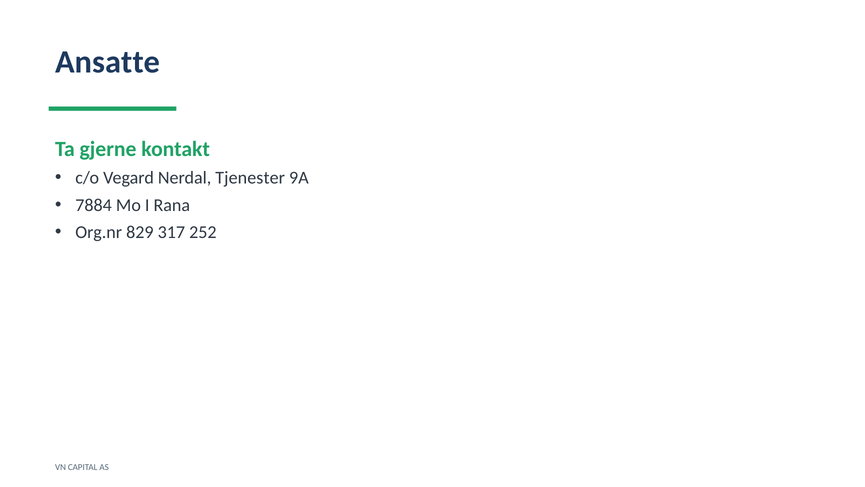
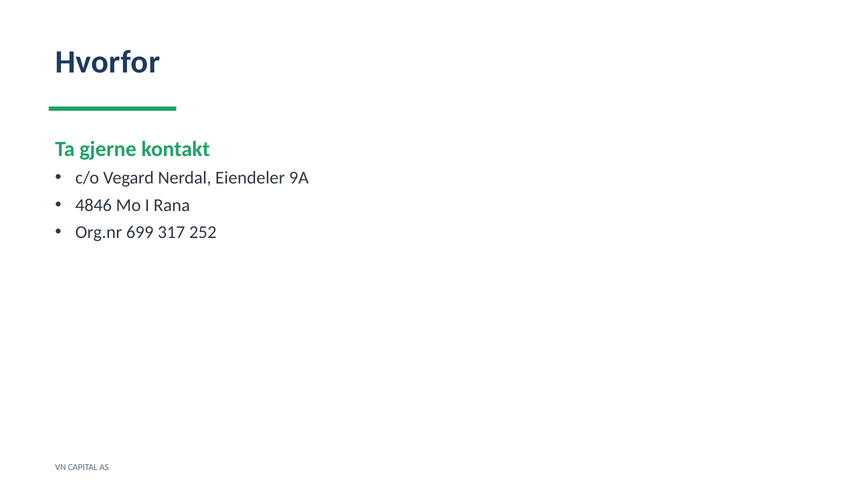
Ansatte: Ansatte -> Hvorfor
Tjenester: Tjenester -> Eiendeler
7884: 7884 -> 4846
829: 829 -> 699
